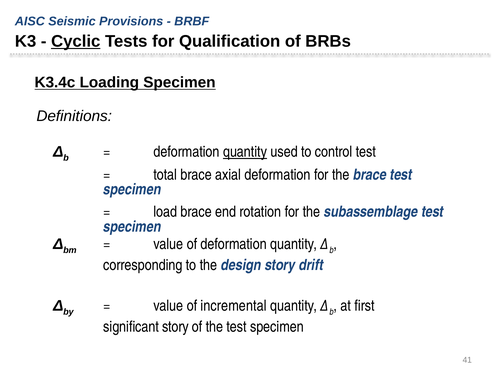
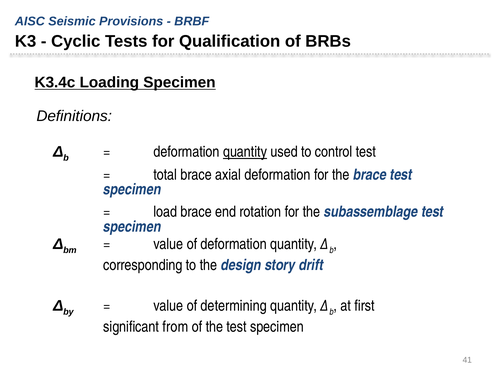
Cyclic underline: present -> none
incremental: incremental -> determining
significant story: story -> from
